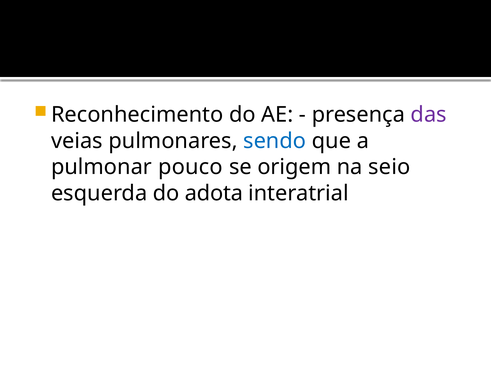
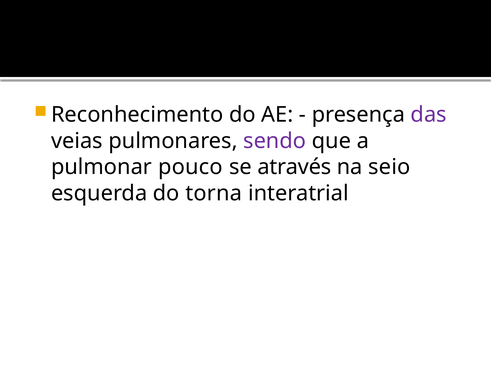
sendo colour: blue -> purple
origem: origem -> através
adota: adota -> torna
